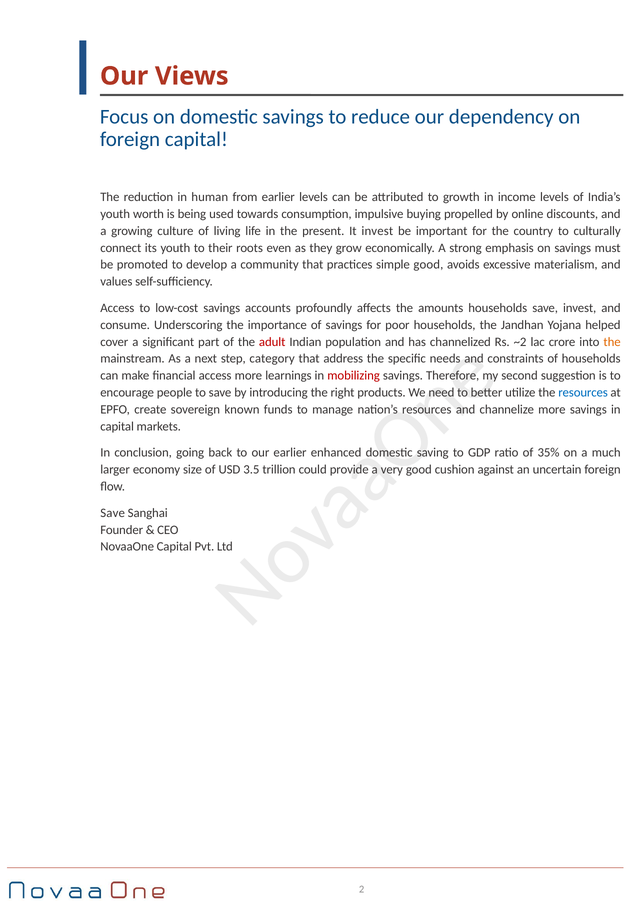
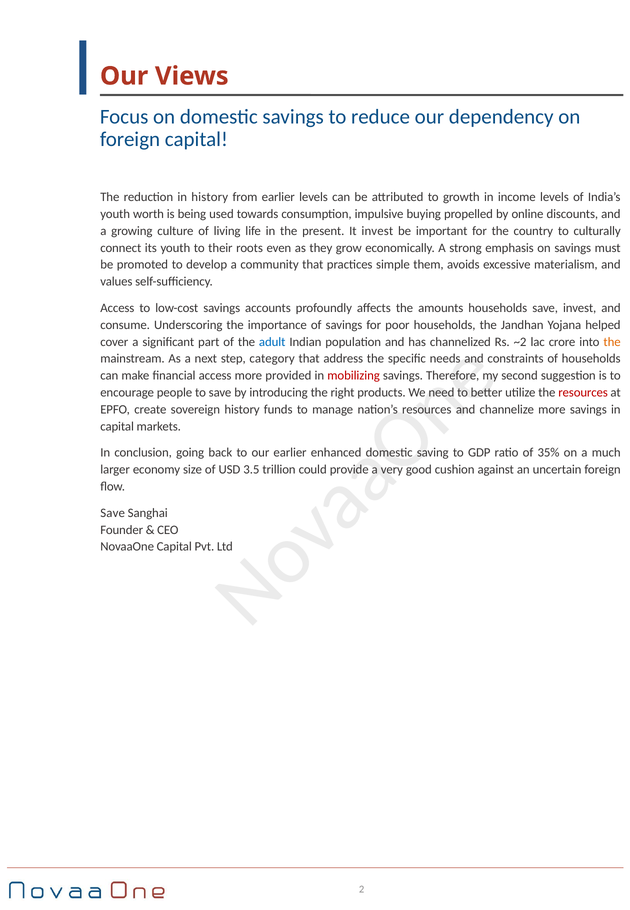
in human: human -> history
simple good: good -> them
adult colour: red -> blue
learnings: learnings -> provided
resources at (583, 393) colour: blue -> red
sovereign known: known -> history
